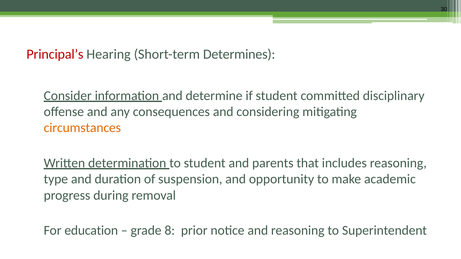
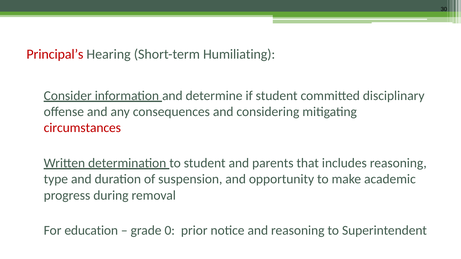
Determines: Determines -> Humiliating
circumstances colour: orange -> red
8: 8 -> 0
